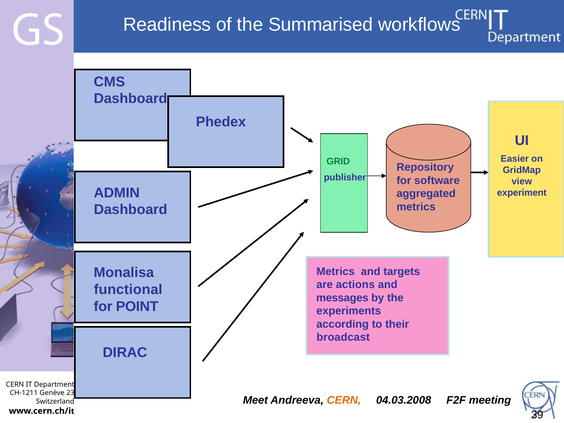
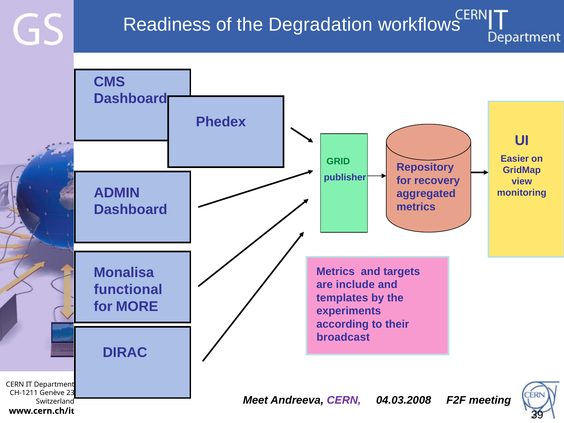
Summarised: Summarised -> Degradation
software: software -> recovery
experiment: experiment -> monitoring
actions: actions -> include
messages: messages -> templates
POINT: POINT -> MORE
CERN at (344, 400) colour: orange -> purple
